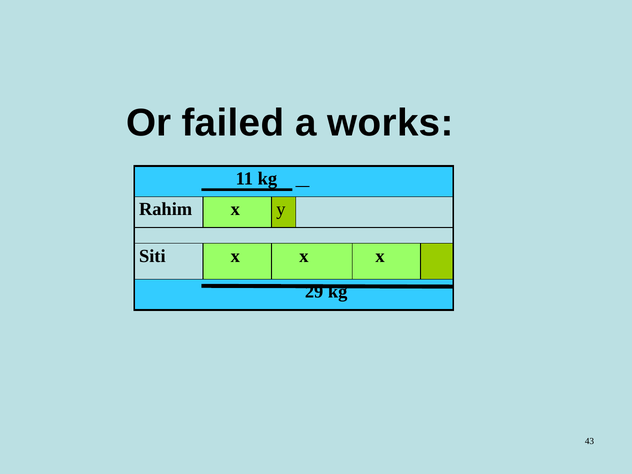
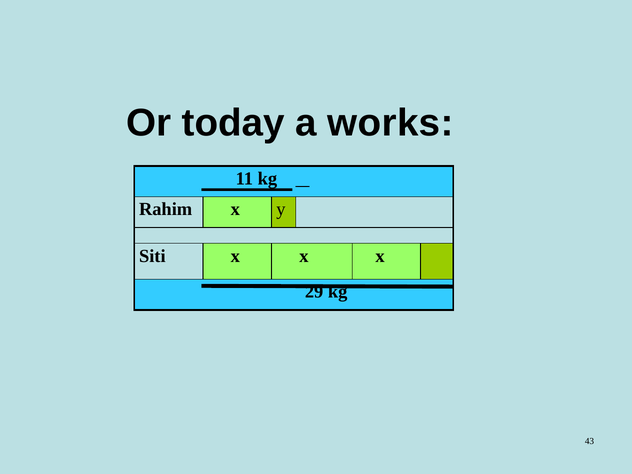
failed: failed -> today
